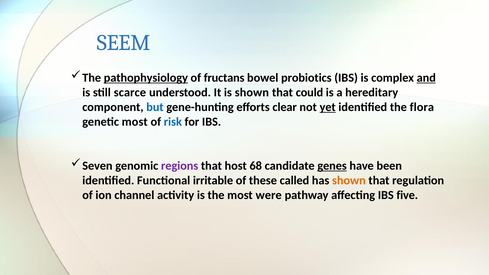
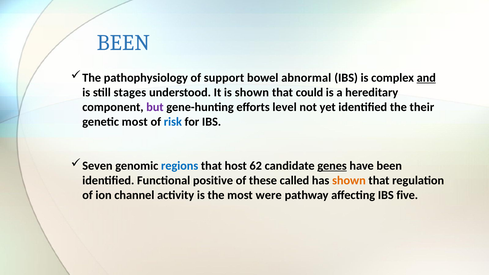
SEEM at (124, 43): SEEM -> BEEN
pathophysiology underline: present -> none
fructans: fructans -> support
probiotics: probiotics -> abnormal
scarce: scarce -> stages
but colour: blue -> purple
clear: clear -> level
yet underline: present -> none
flora: flora -> their
regions colour: purple -> blue
68: 68 -> 62
irritable: irritable -> positive
